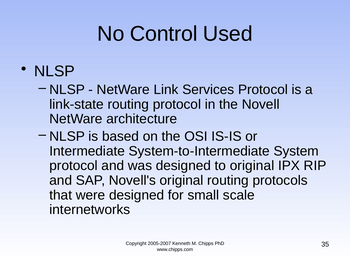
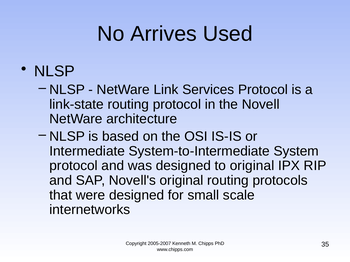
Control: Control -> Arrives
